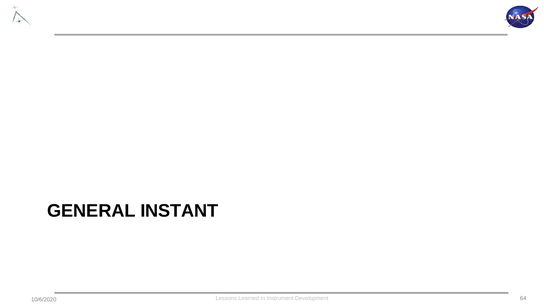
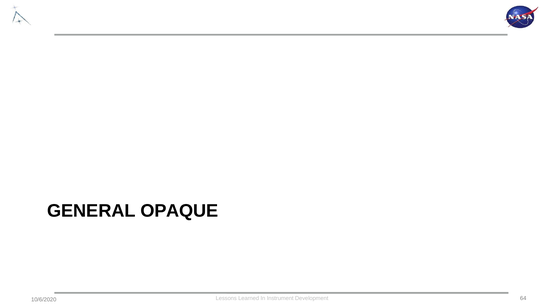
INSTANT: INSTANT -> OPAQUE
